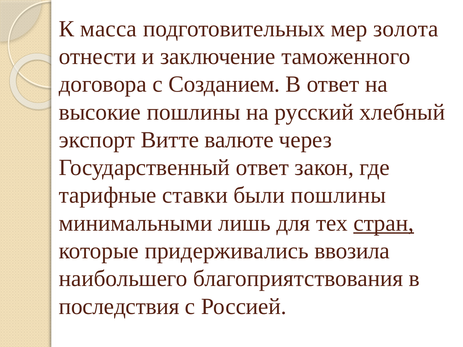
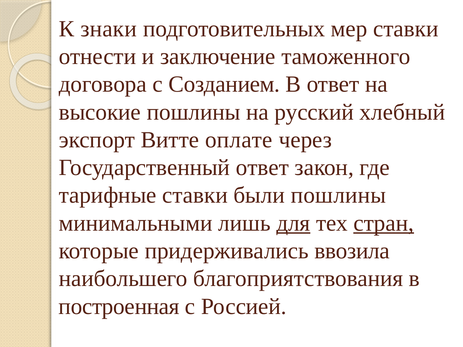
масса: масса -> знаки
мер золота: золота -> ставки
валюте: валюте -> оплате
для underline: none -> present
последствия: последствия -> построенная
